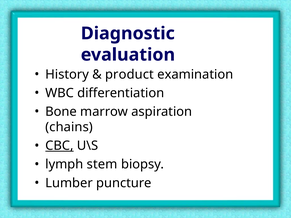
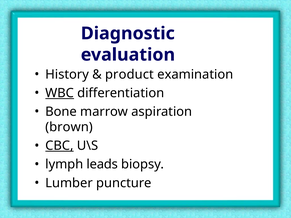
WBC underline: none -> present
chains: chains -> brown
stem: stem -> leads
